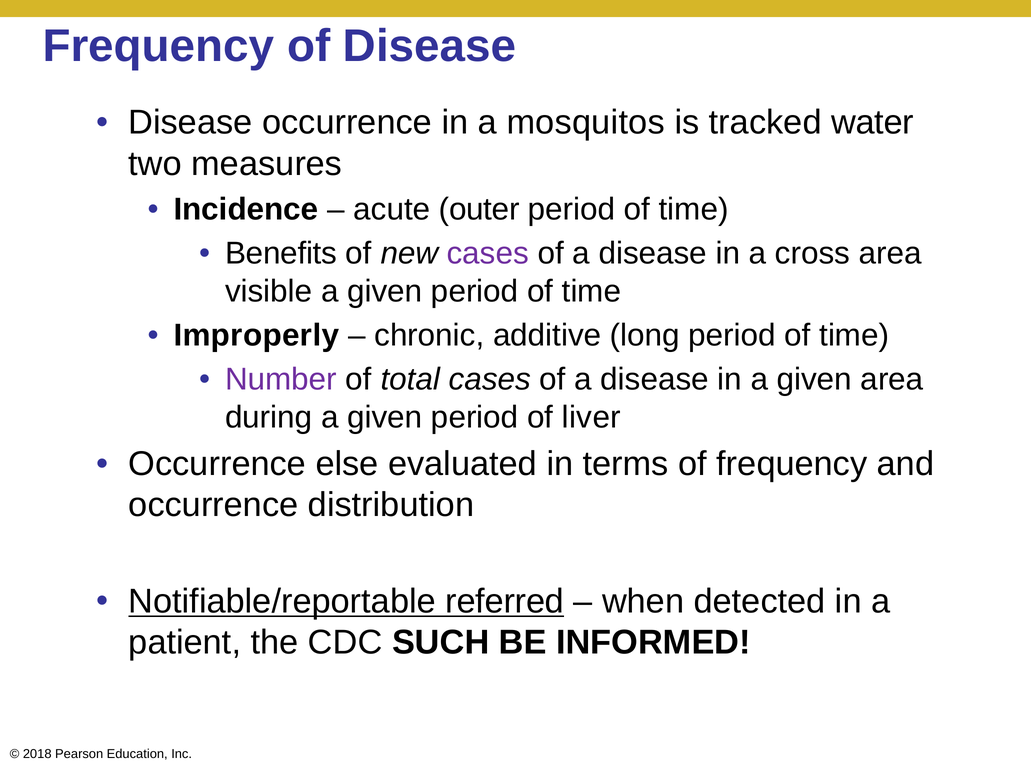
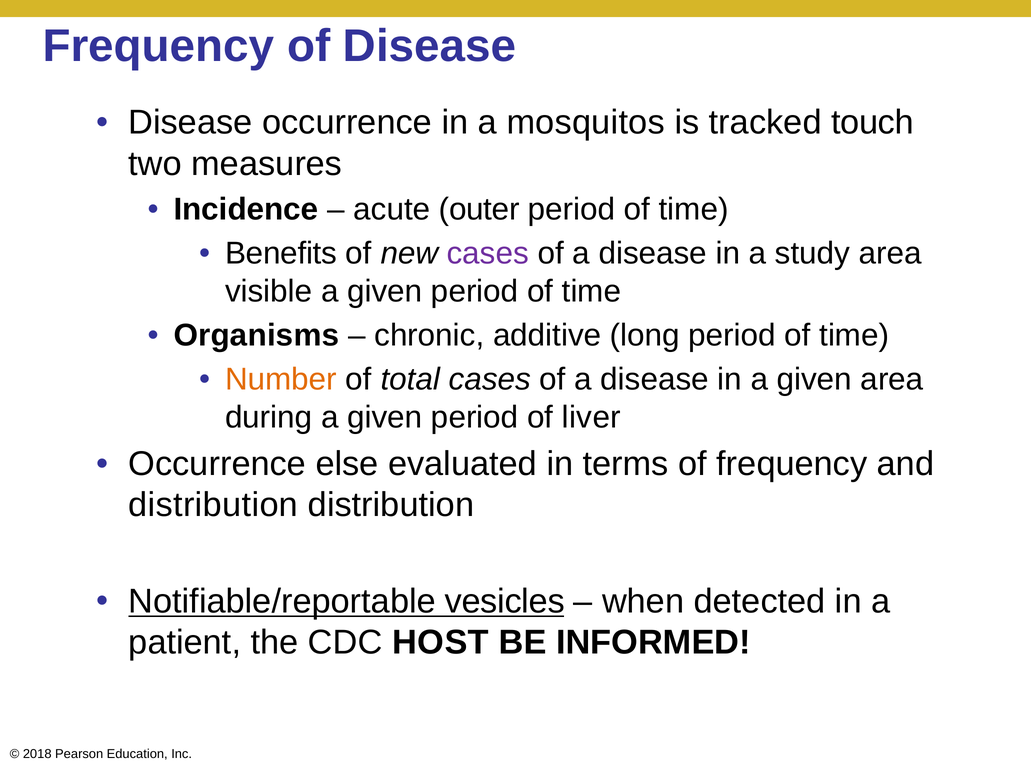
water: water -> touch
cross: cross -> study
Improperly: Improperly -> Organisms
Number colour: purple -> orange
occurrence at (213, 505): occurrence -> distribution
referred: referred -> vesicles
SUCH: SUCH -> HOST
